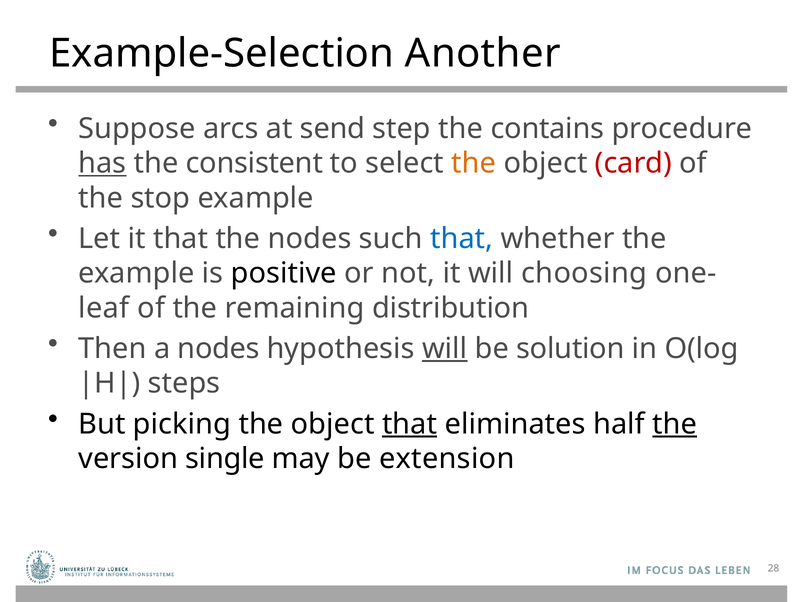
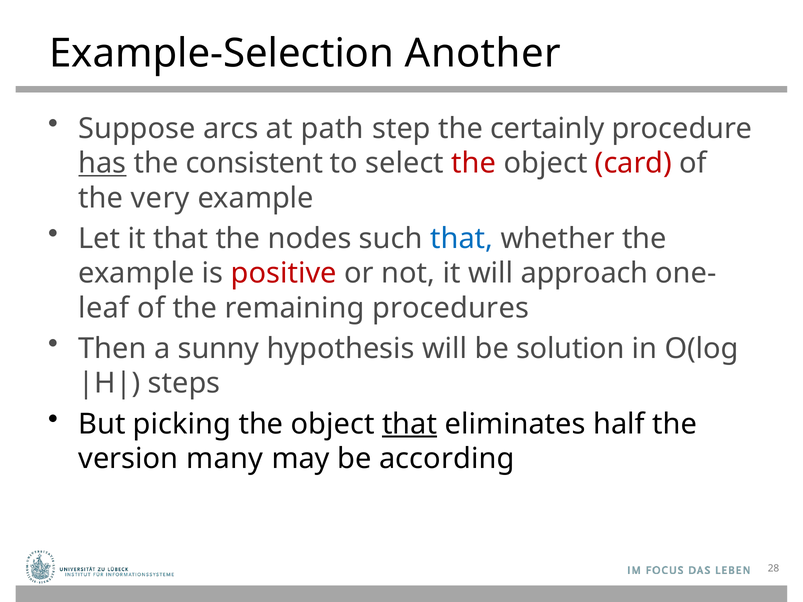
send: send -> path
contains: contains -> certainly
the at (474, 163) colour: orange -> red
stop: stop -> very
positive colour: black -> red
choosing: choosing -> approach
distribution: distribution -> procedures
a nodes: nodes -> sunny
will at (445, 349) underline: present -> none
the at (675, 424) underline: present -> none
single: single -> many
extension: extension -> according
